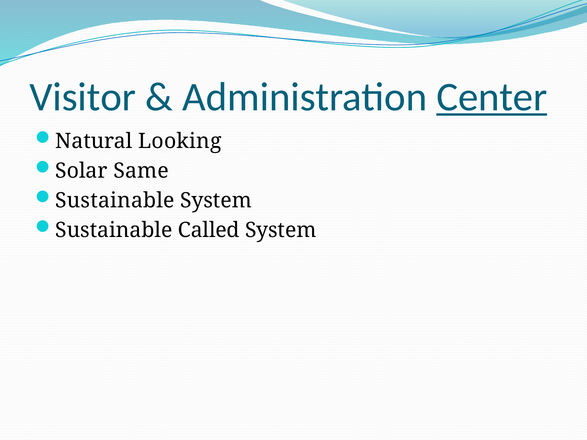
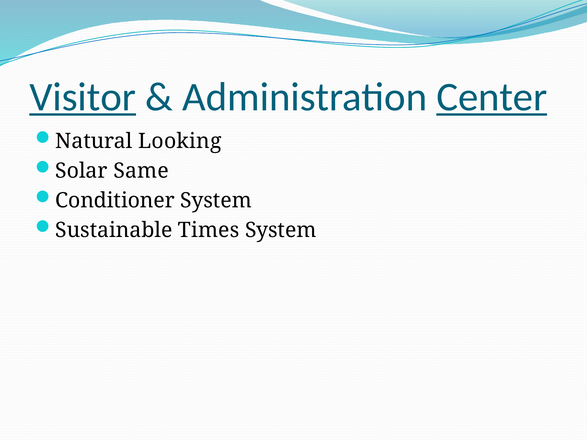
Visitor underline: none -> present
Sustainable at (115, 201): Sustainable -> Conditioner
Called: Called -> Times
